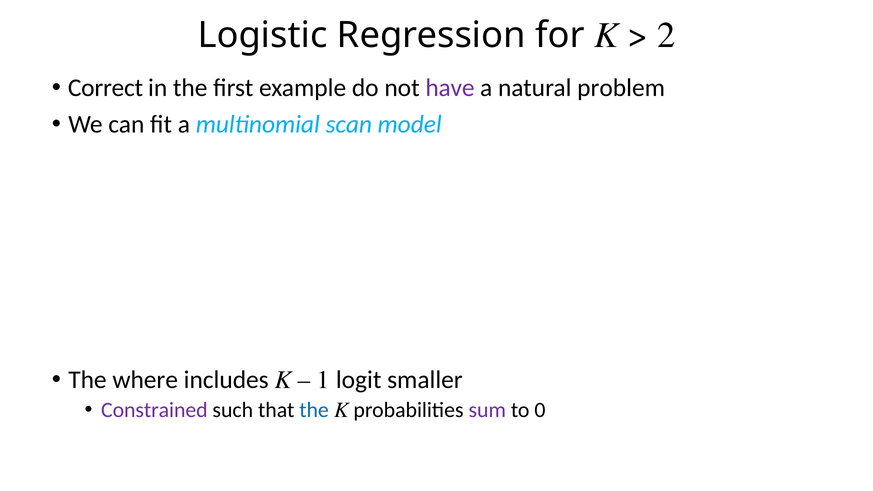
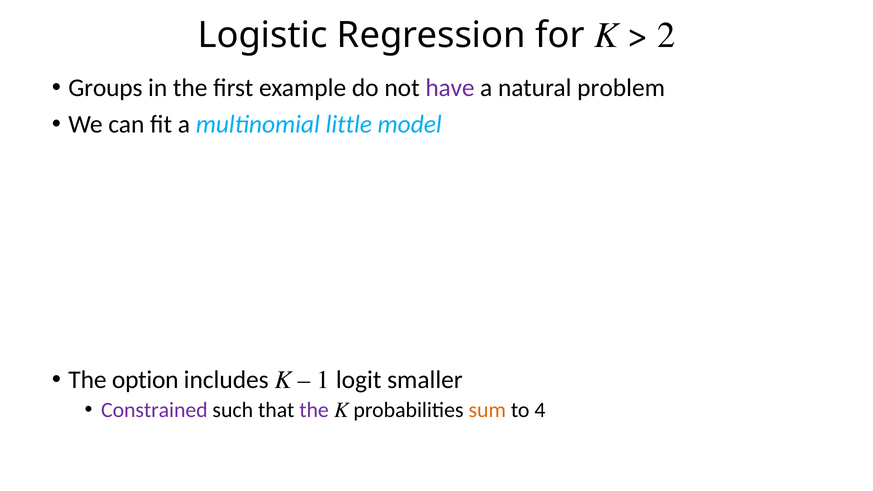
Correct: Correct -> Groups
scan: scan -> little
where: where -> option
the at (314, 410) colour: blue -> purple
sum colour: purple -> orange
0: 0 -> 4
